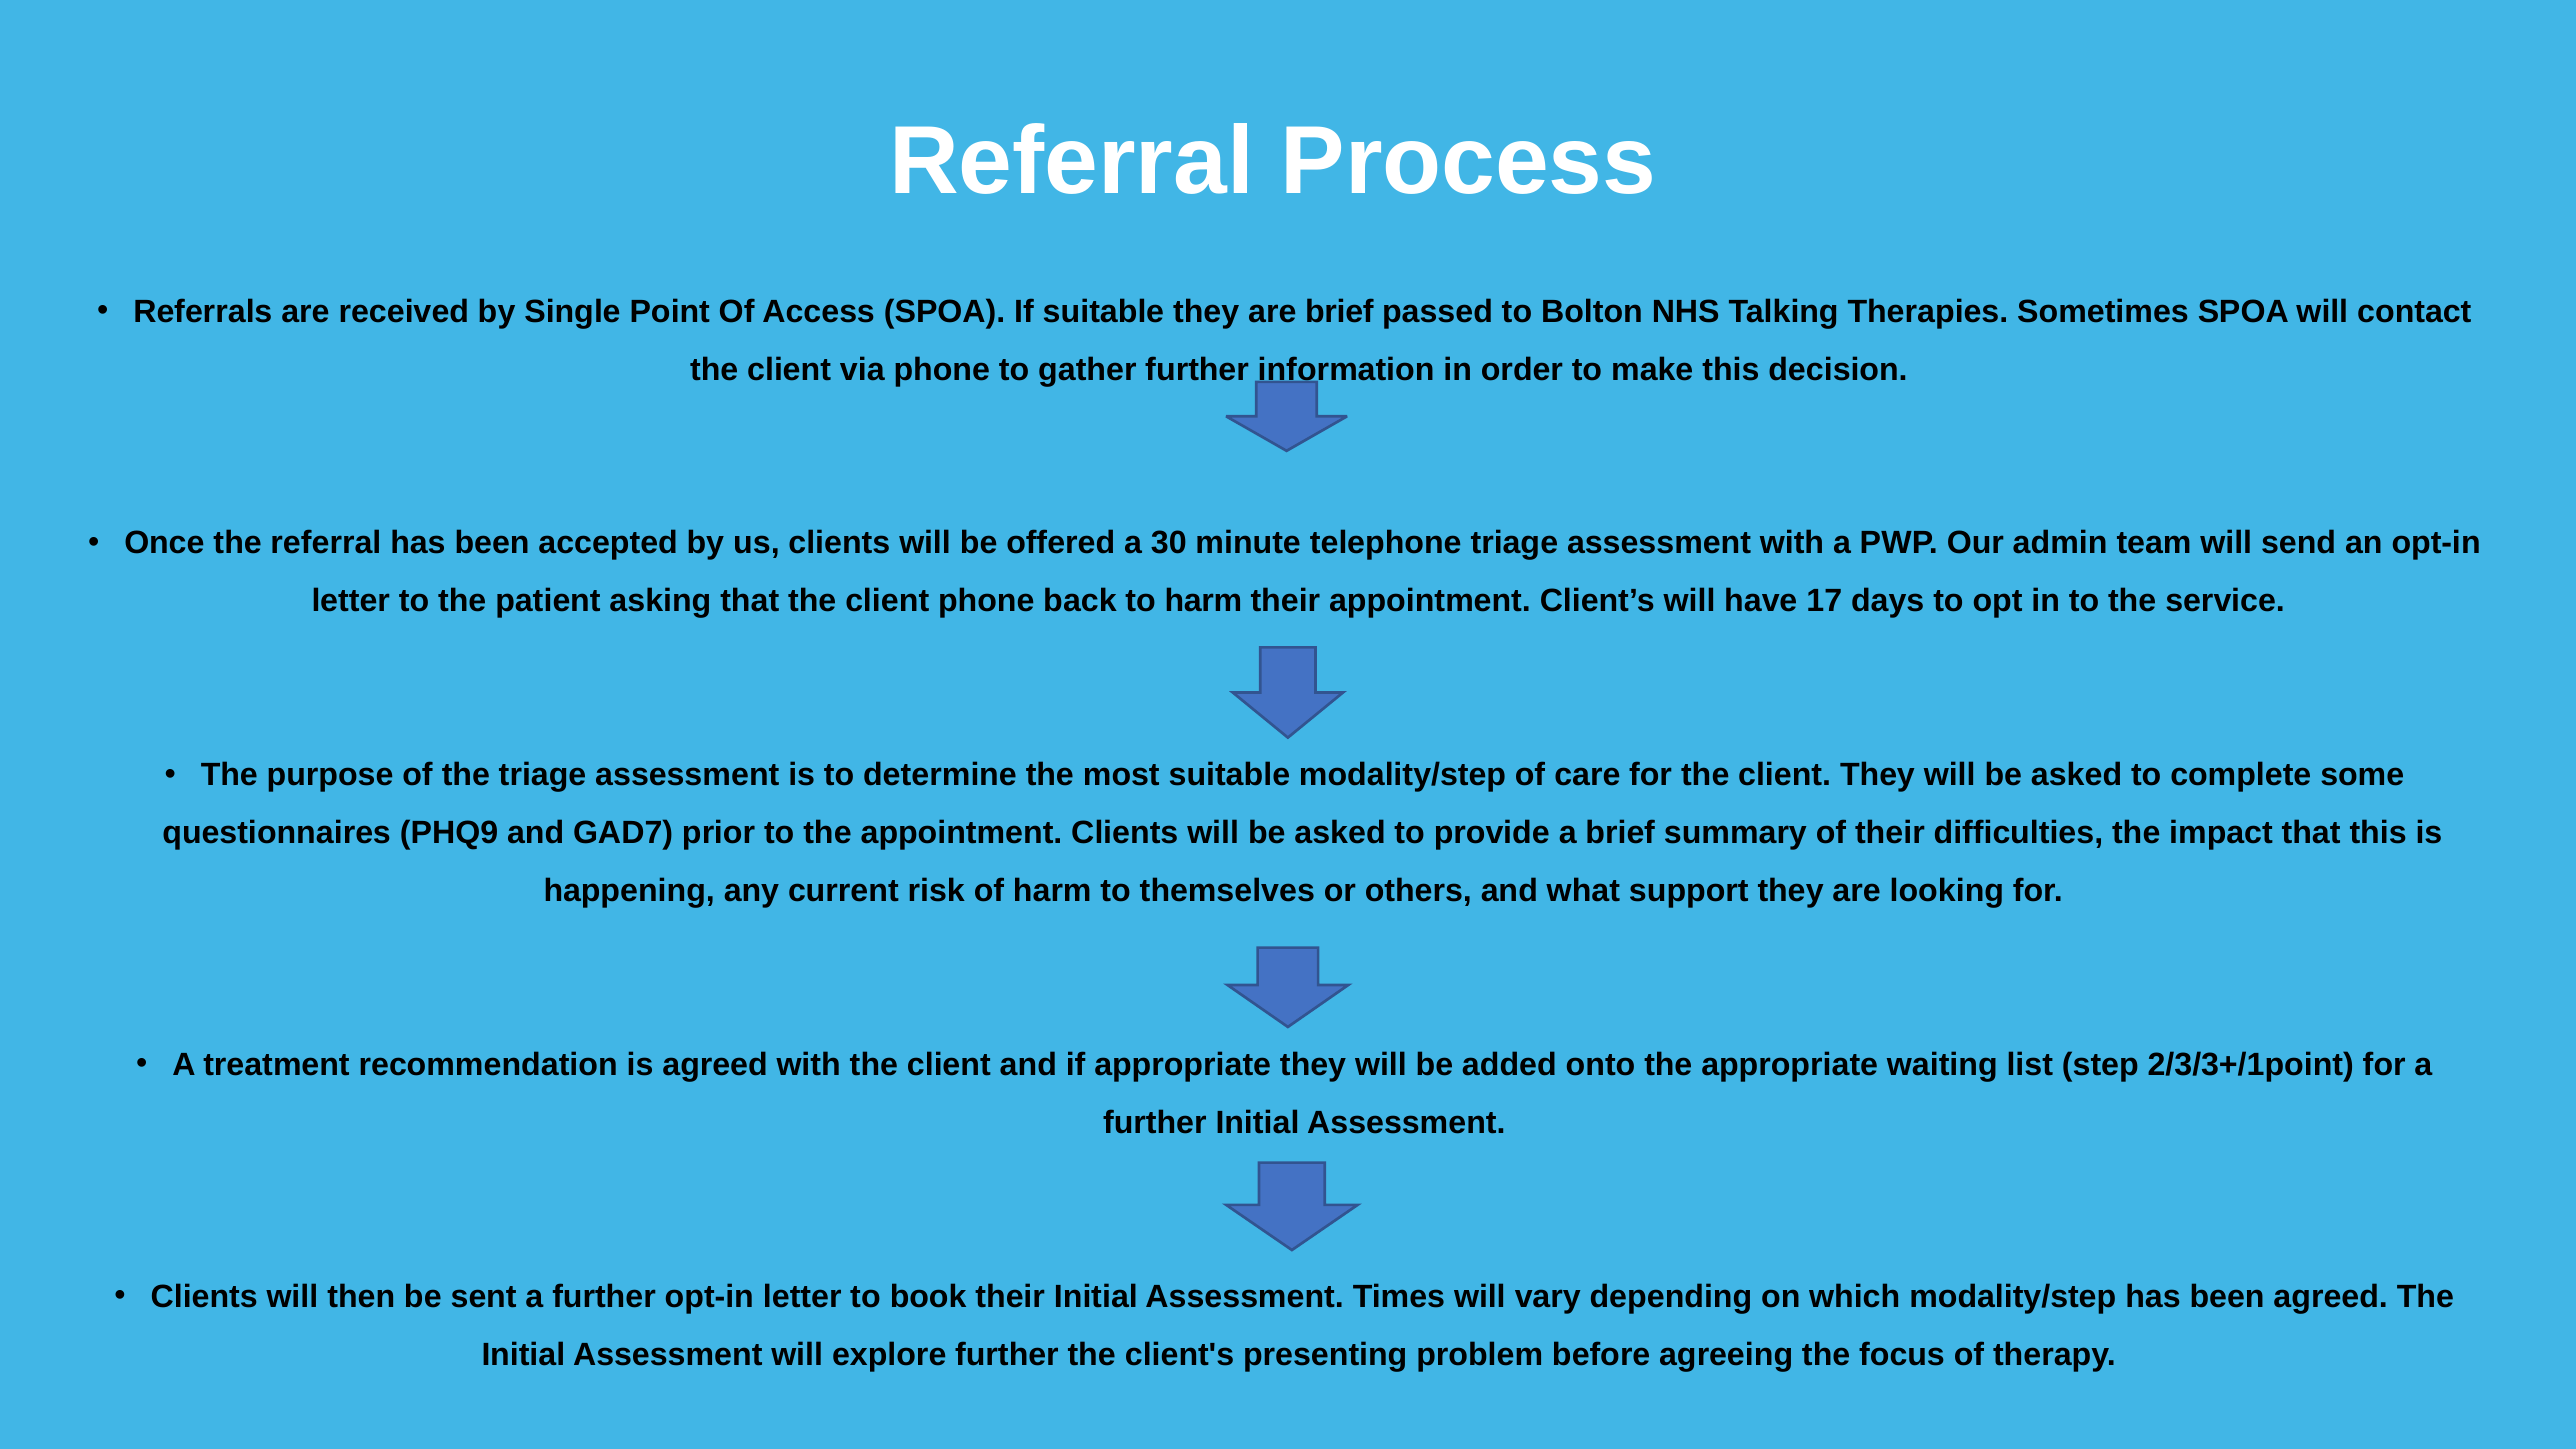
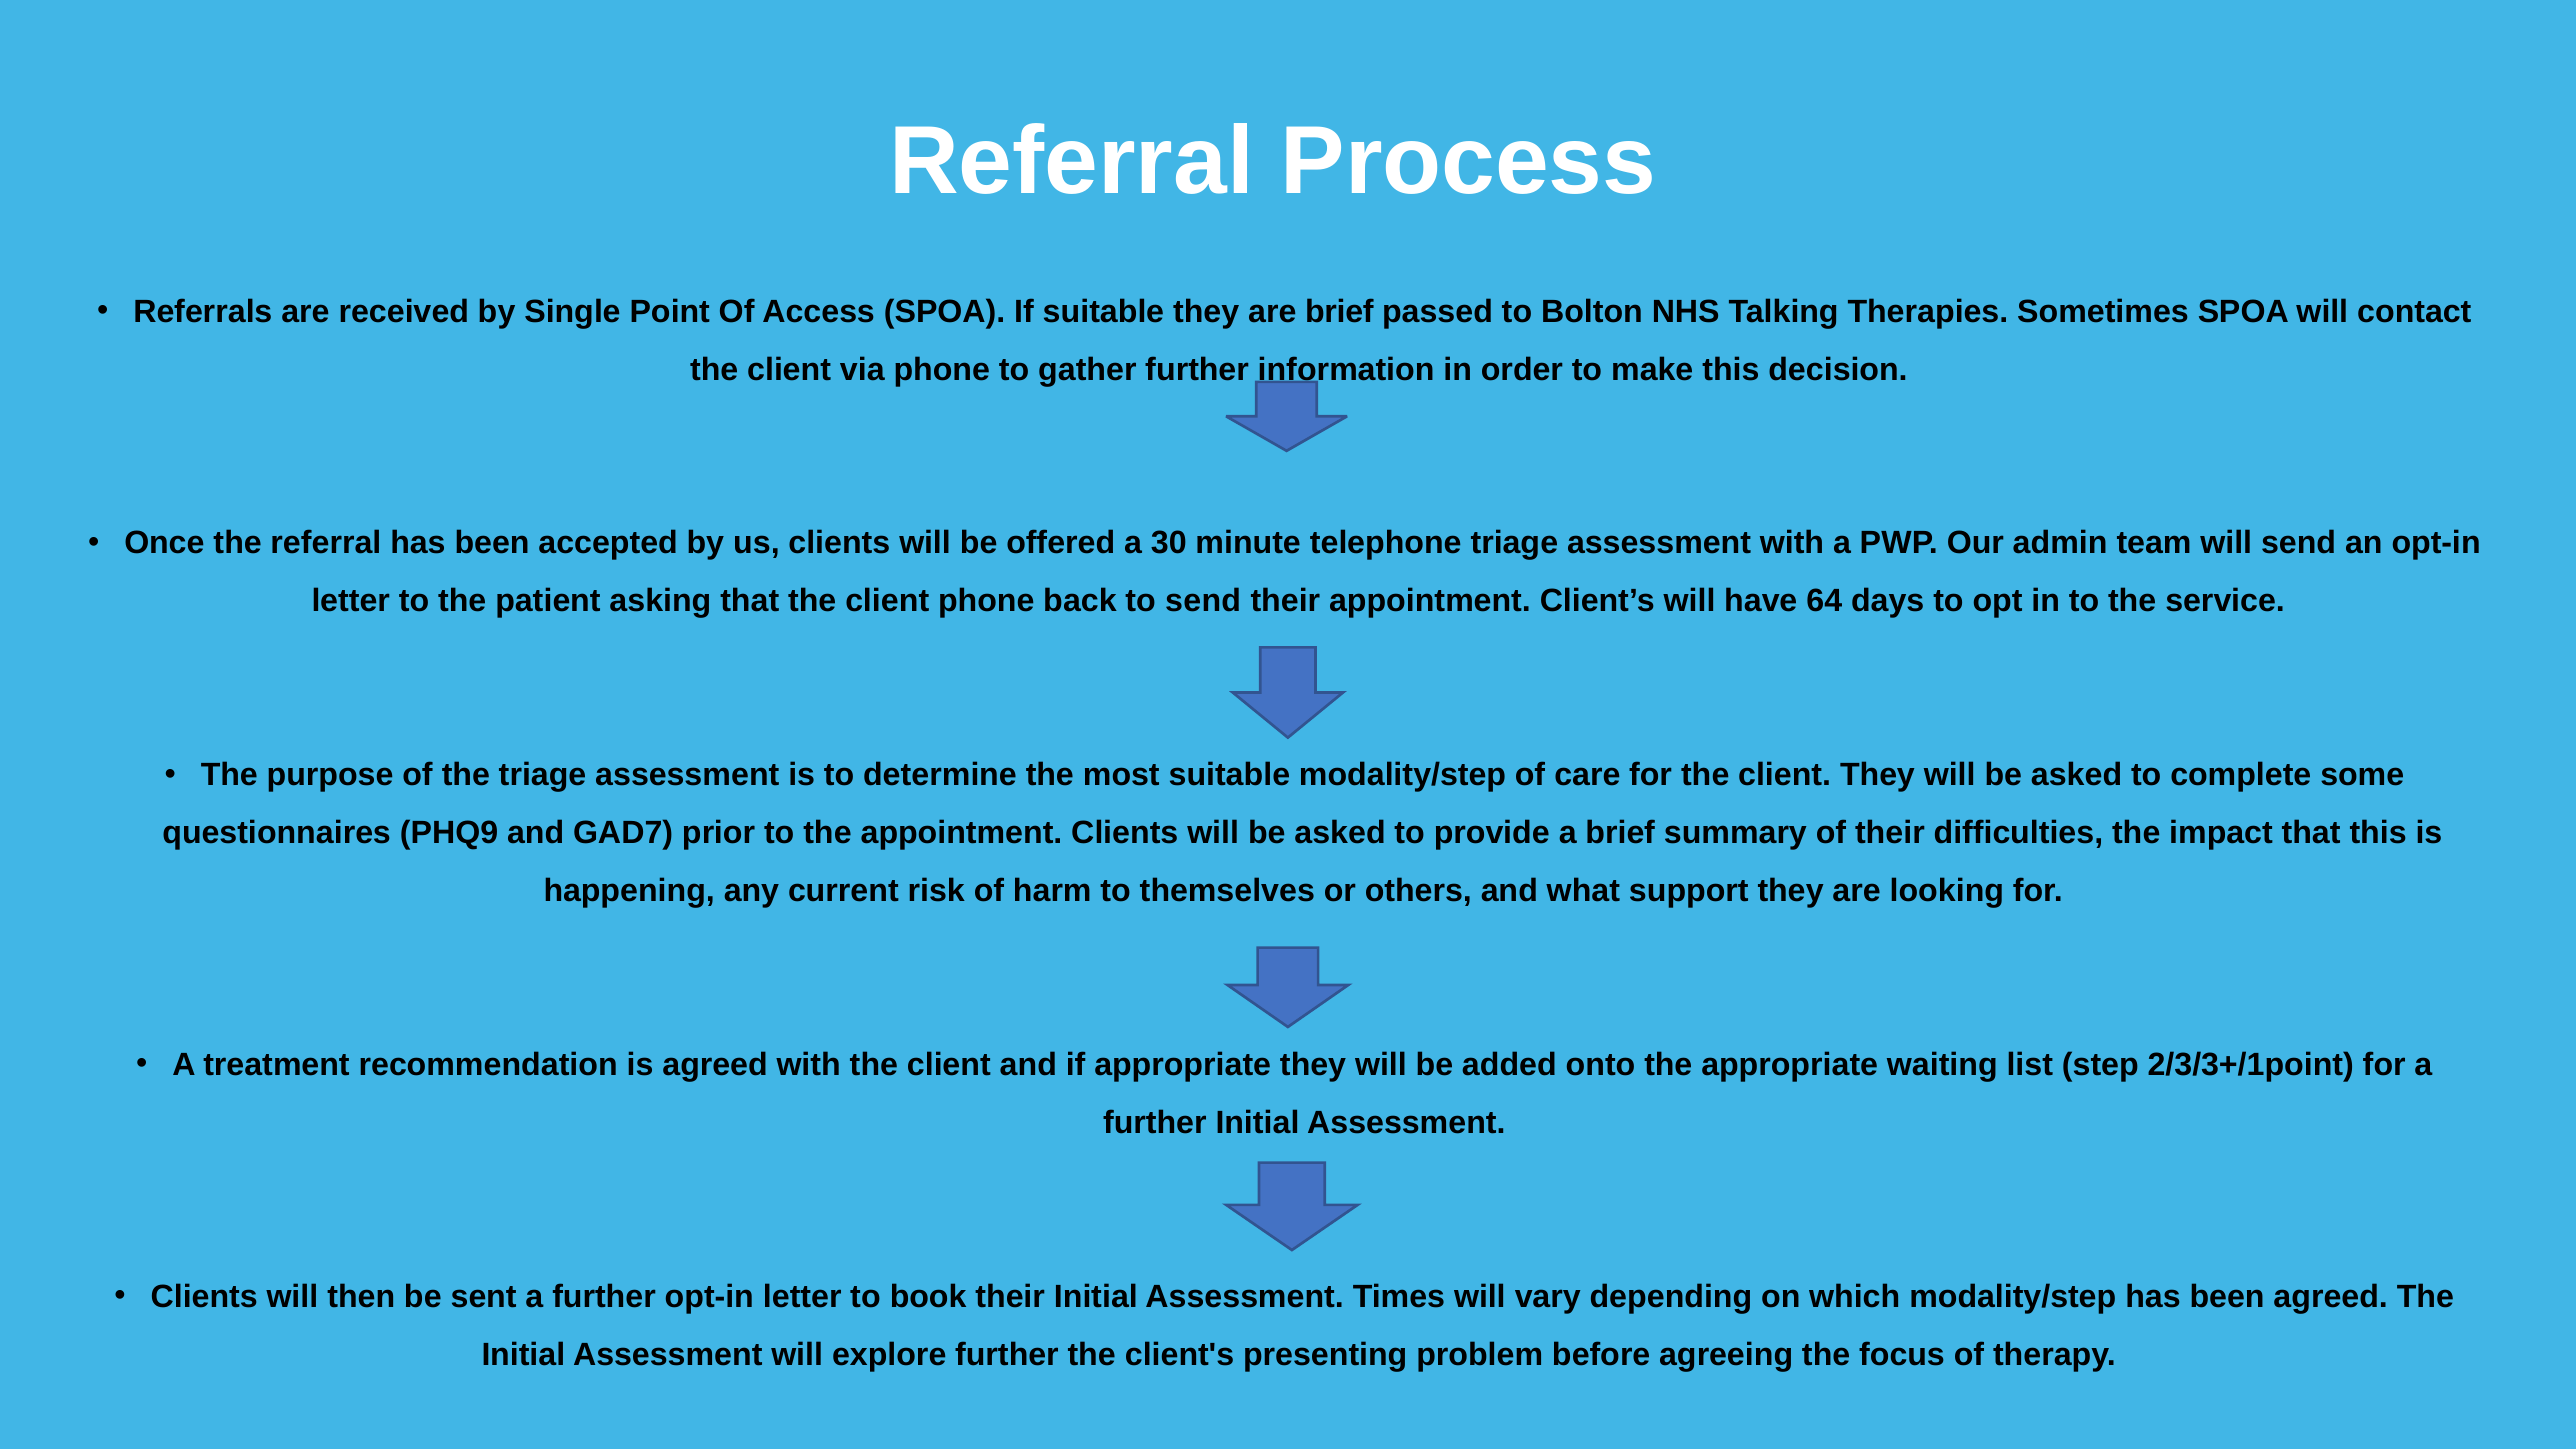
to harm: harm -> send
17: 17 -> 64
